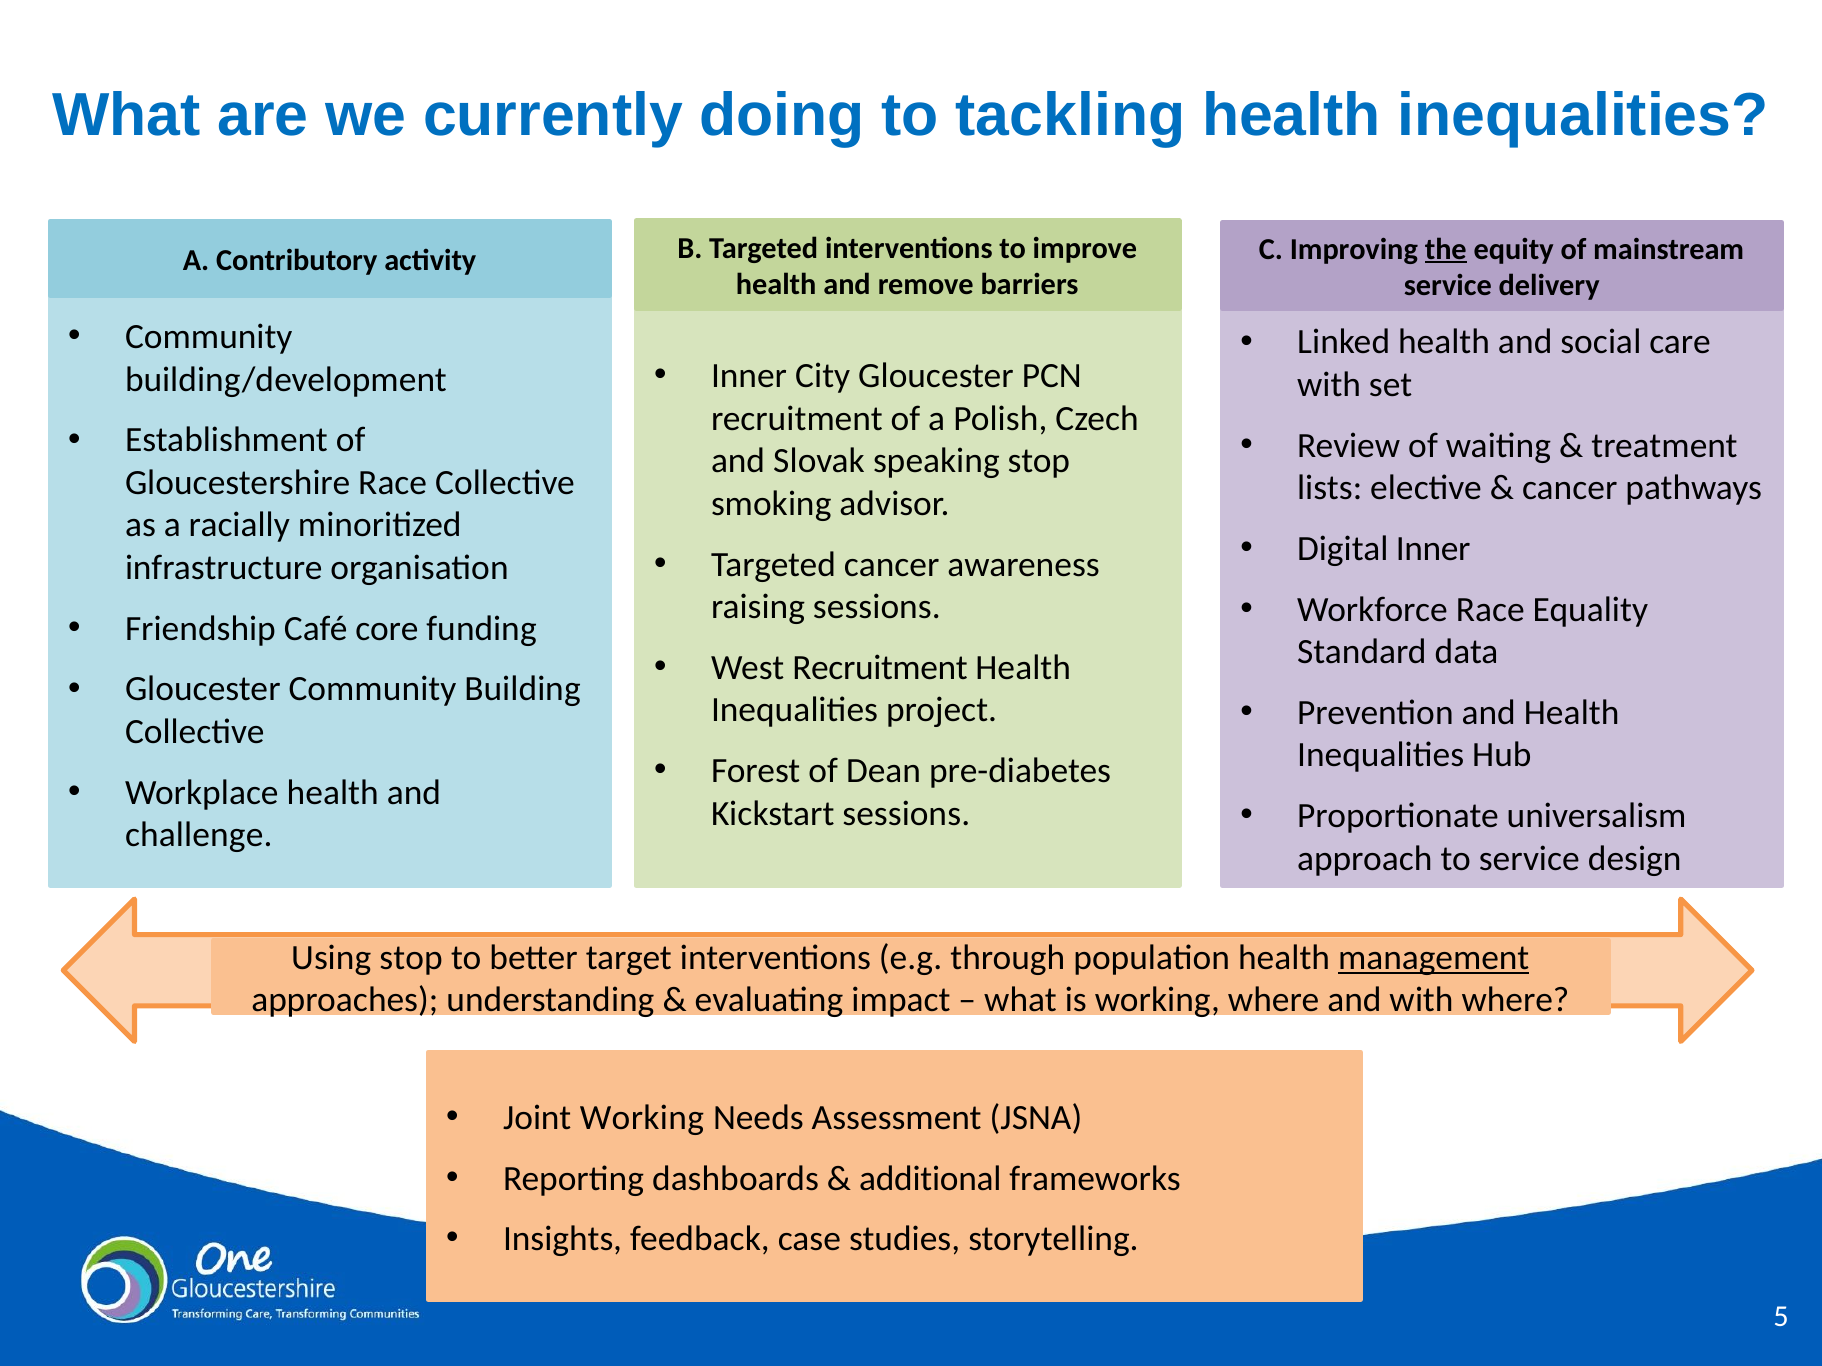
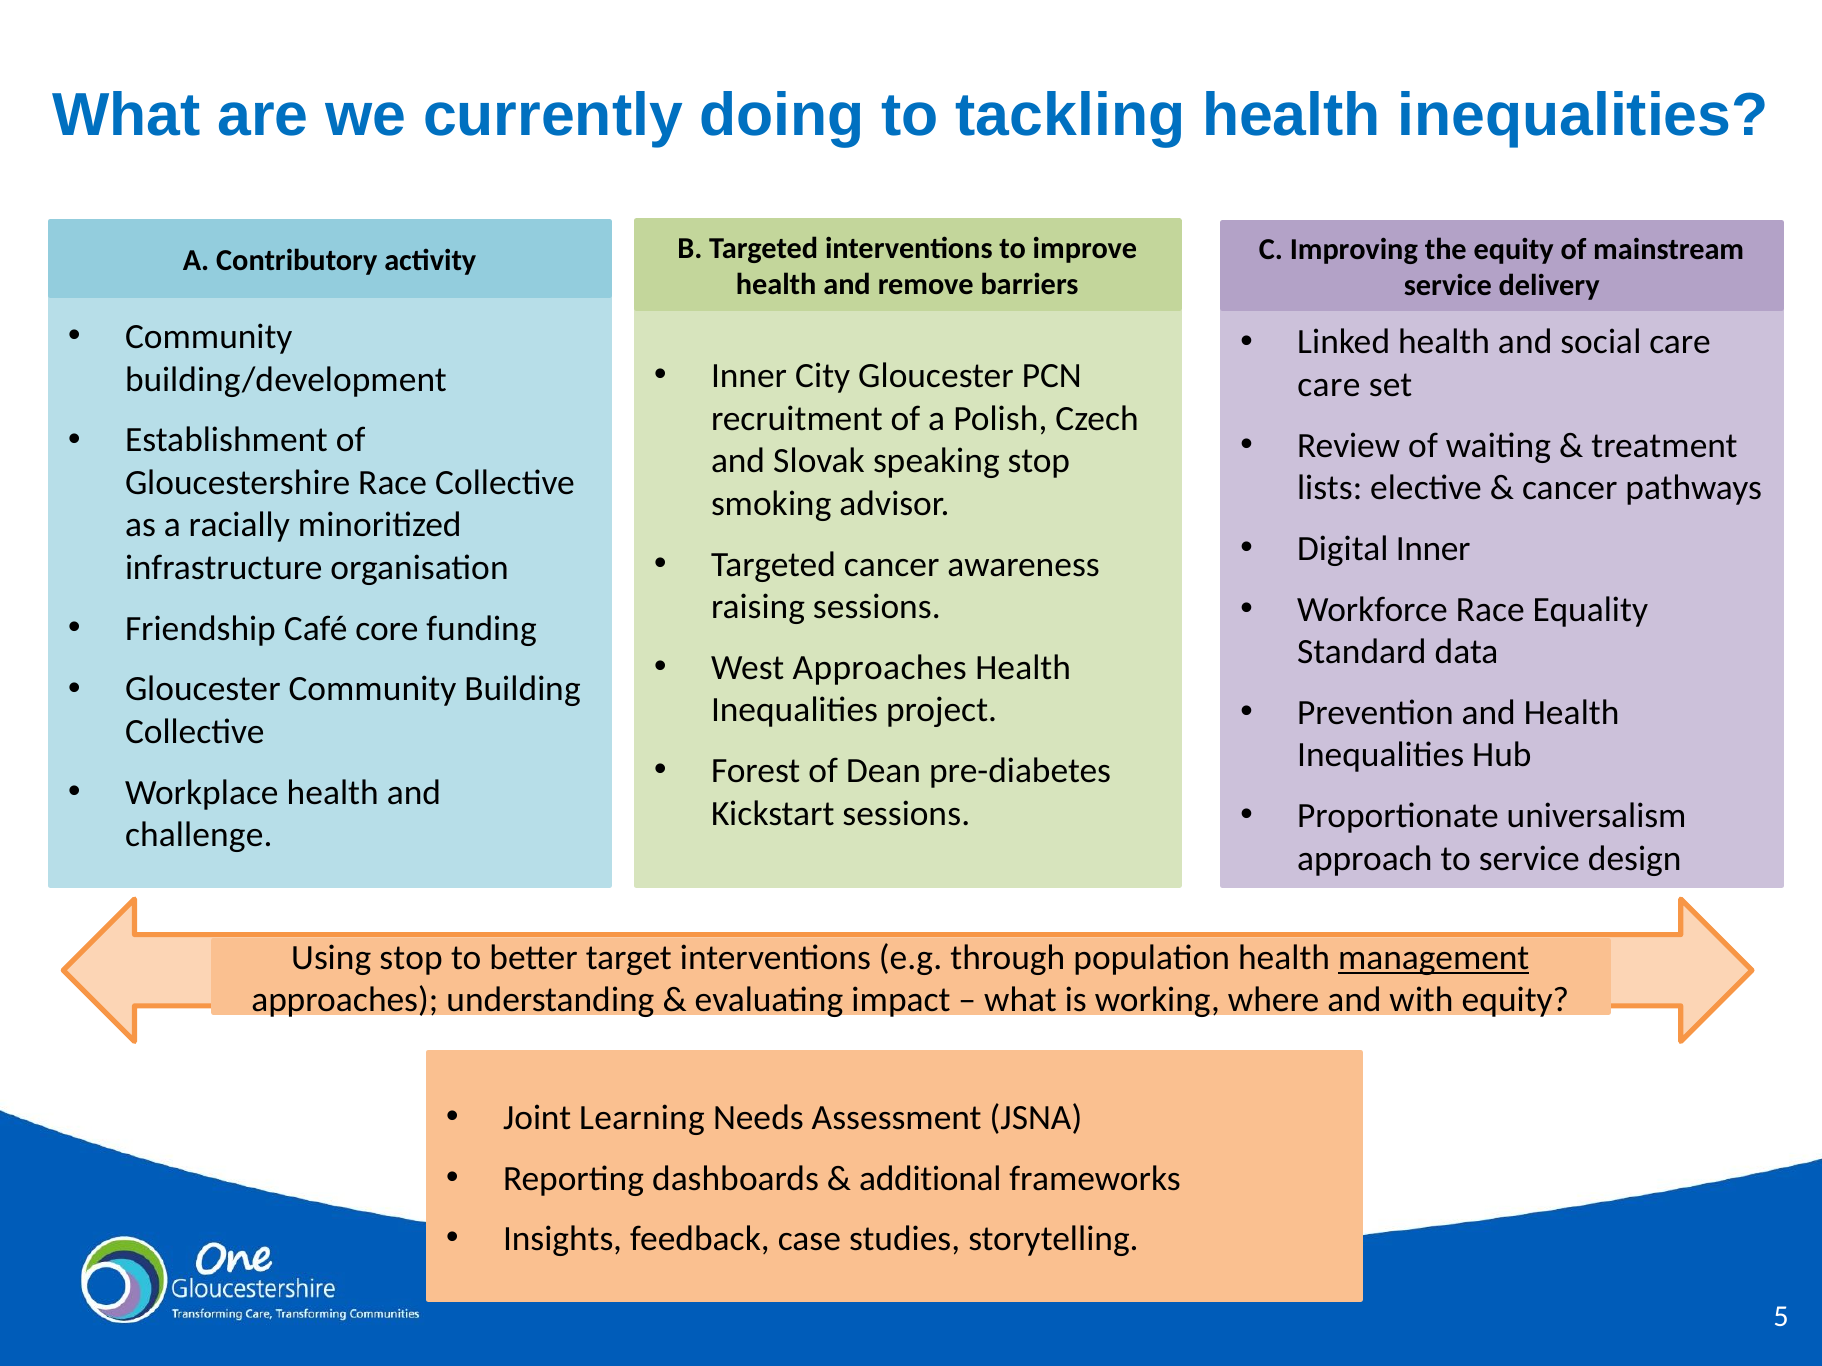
the underline: present -> none
with at (1329, 385): with -> care
West Recruitment: Recruitment -> Approaches
with where: where -> equity
Joint Working: Working -> Learning
